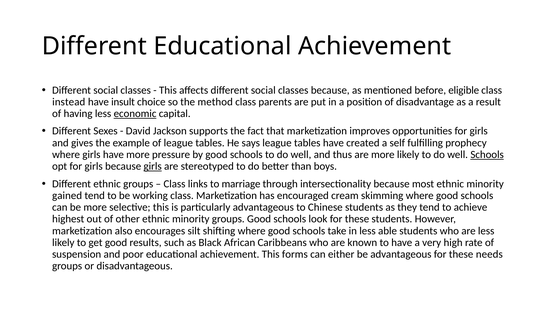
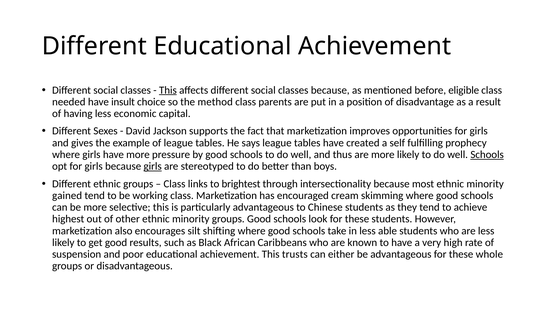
This at (168, 90) underline: none -> present
instead: instead -> needed
economic underline: present -> none
marriage: marriage -> brightest
forms: forms -> trusts
needs: needs -> whole
